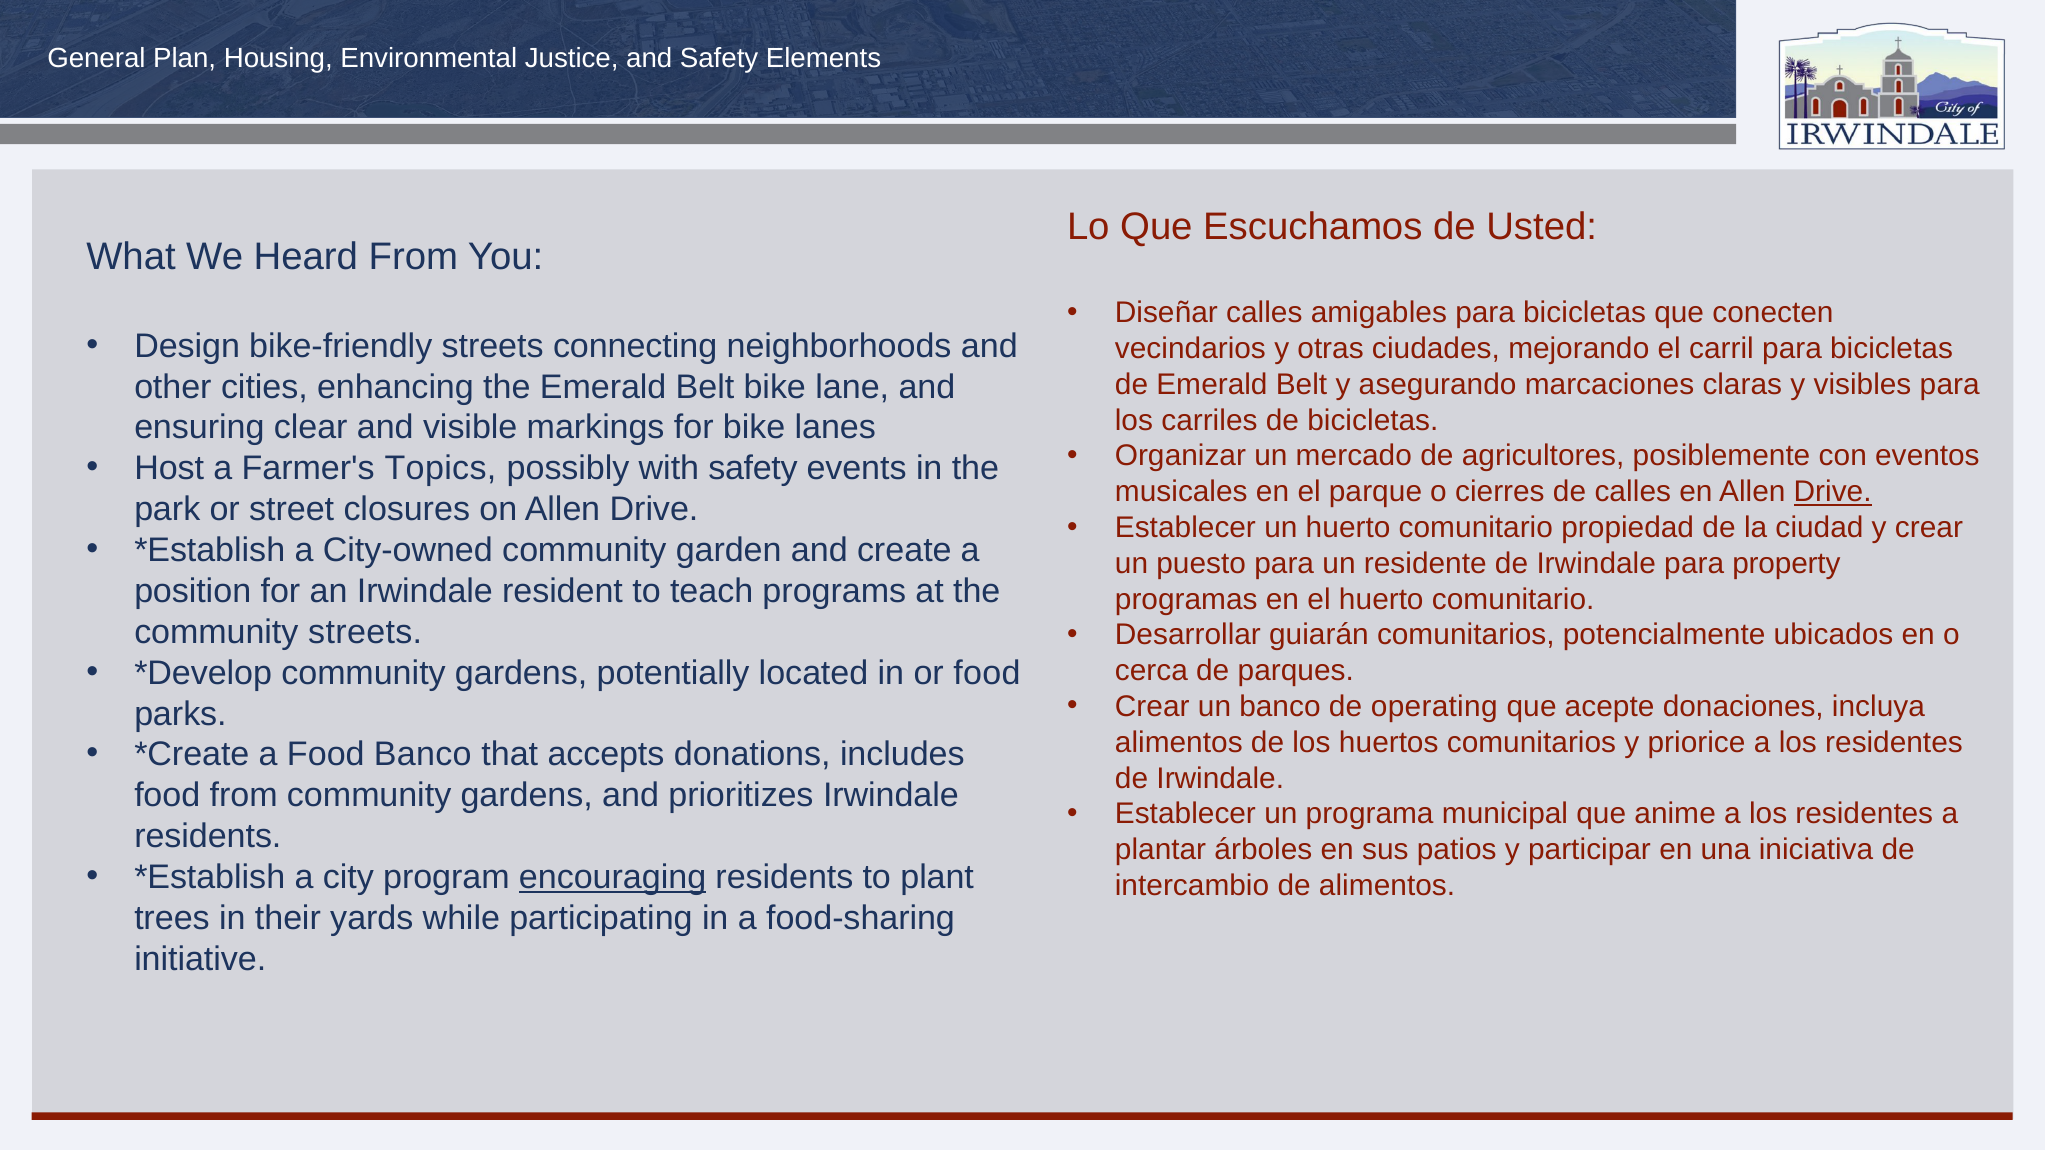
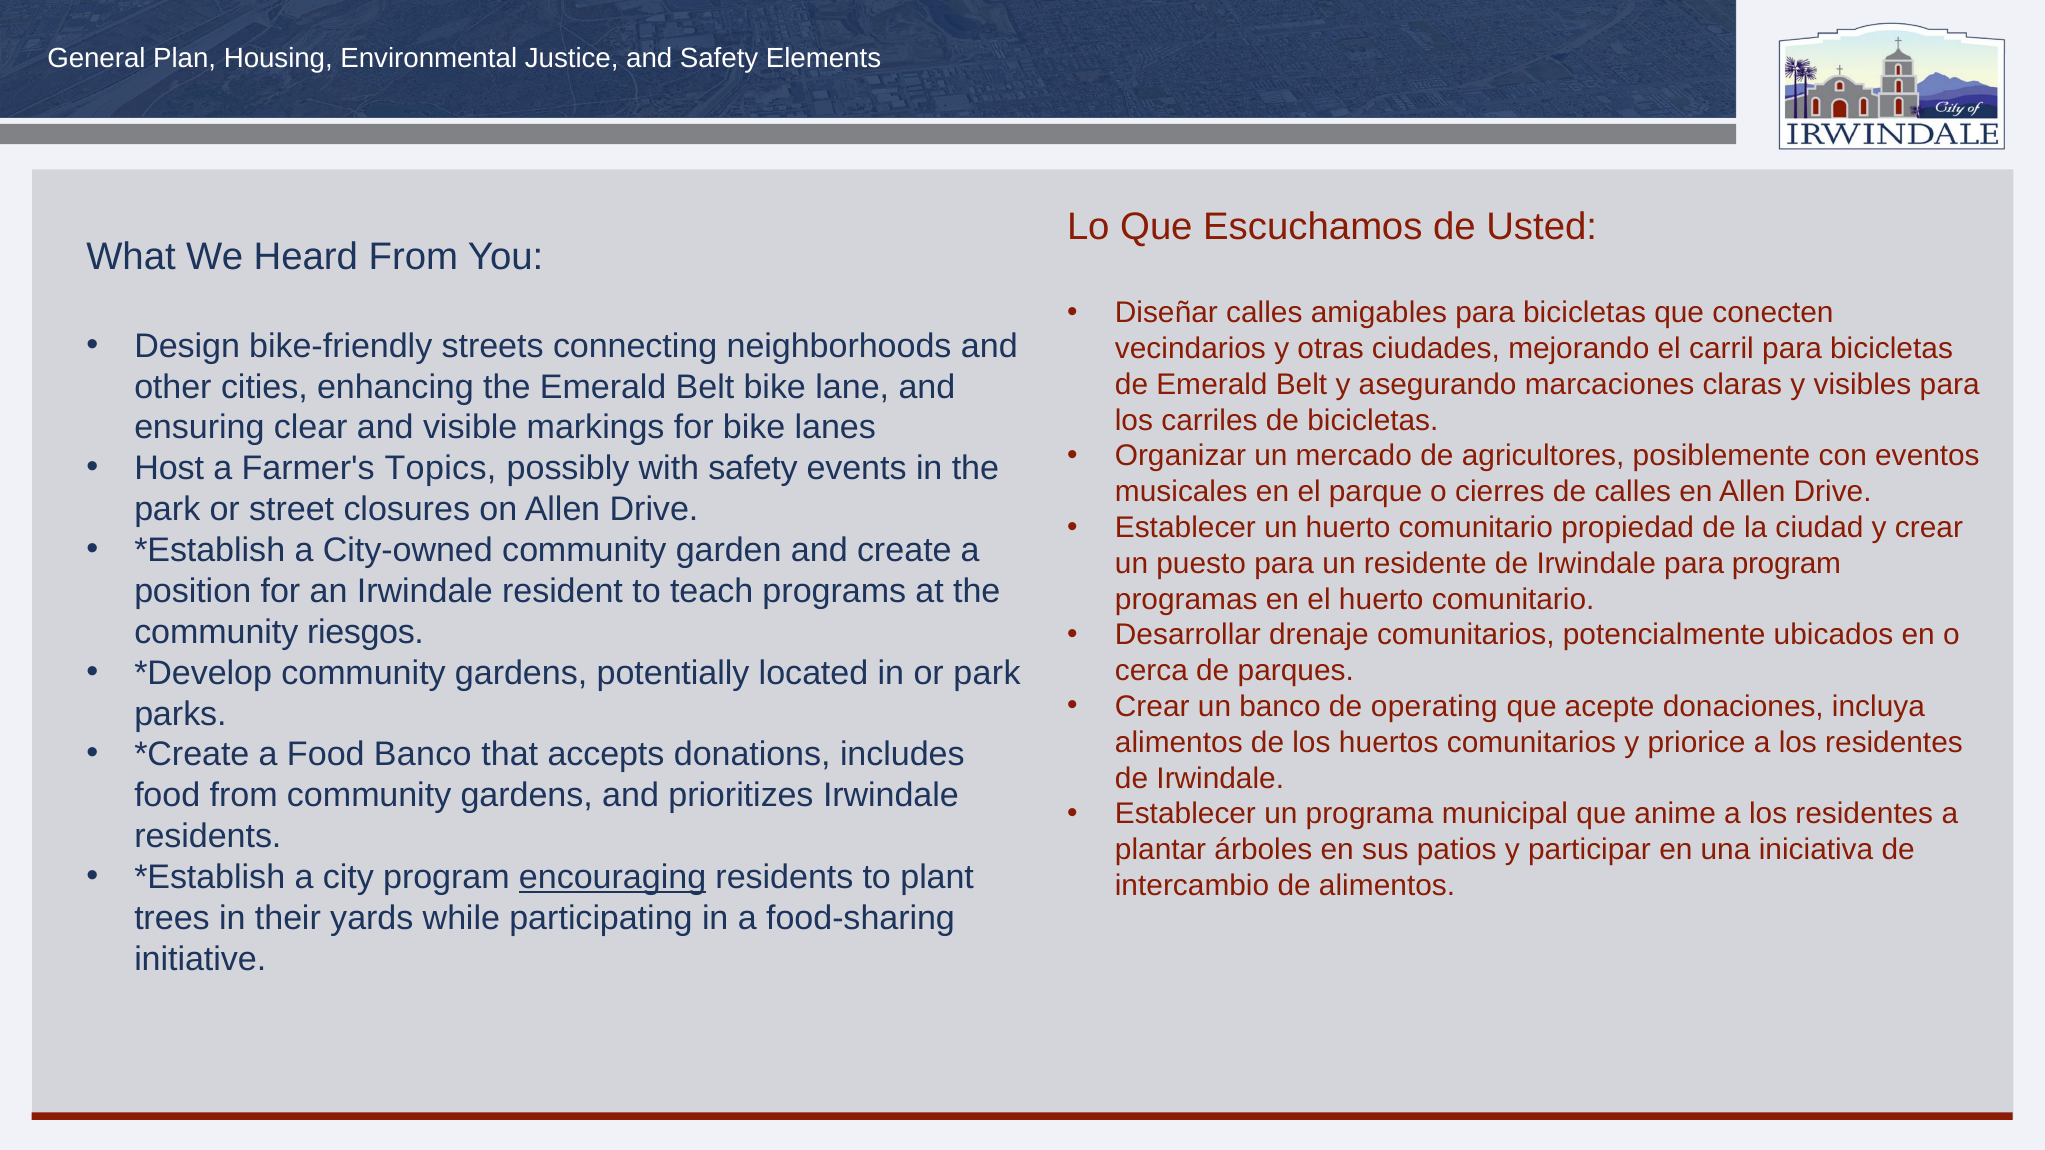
Drive at (1833, 492) underline: present -> none
para property: property -> program
community streets: streets -> riesgos
guiarán: guiarán -> drenaje
or food: food -> park
